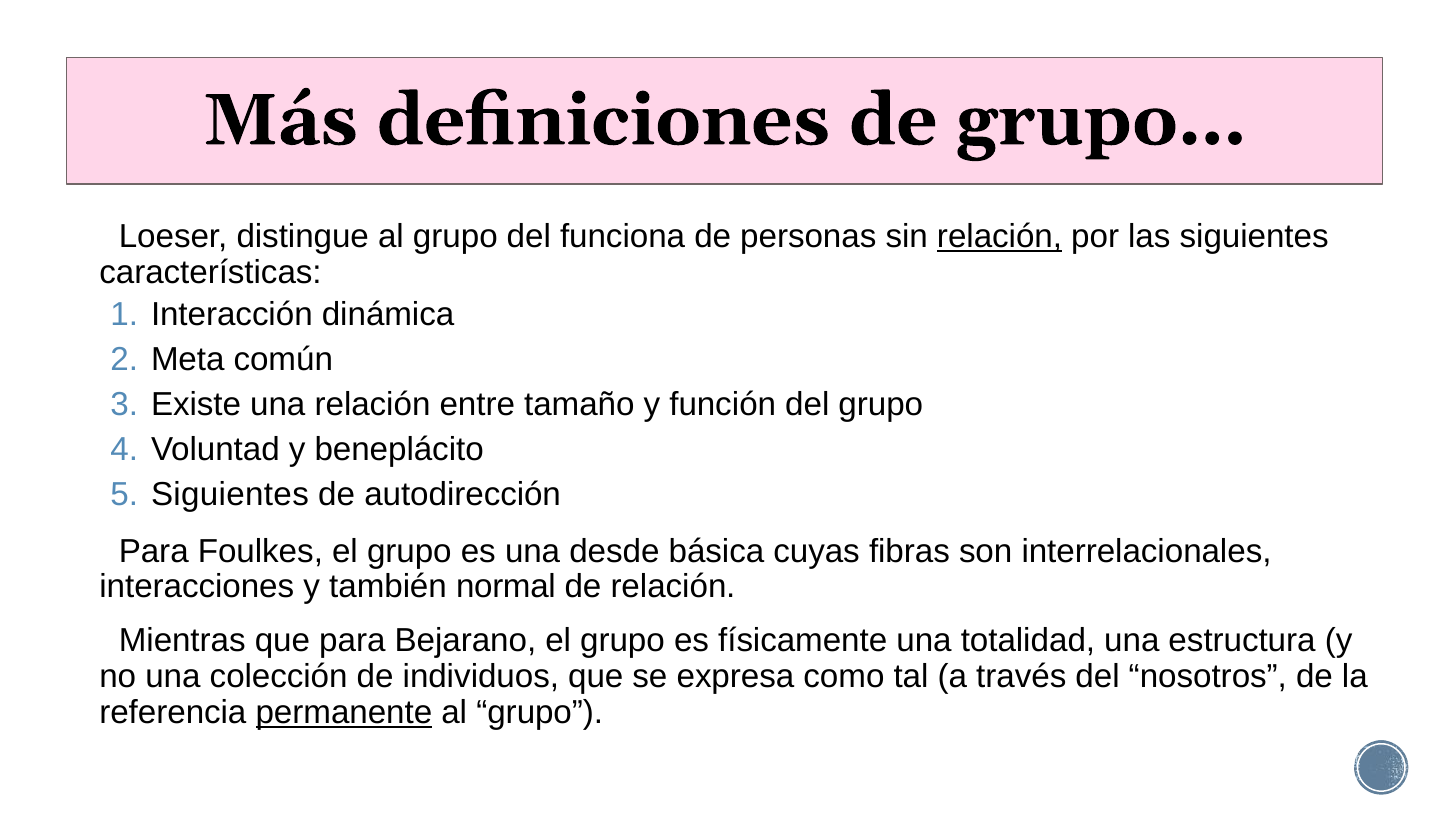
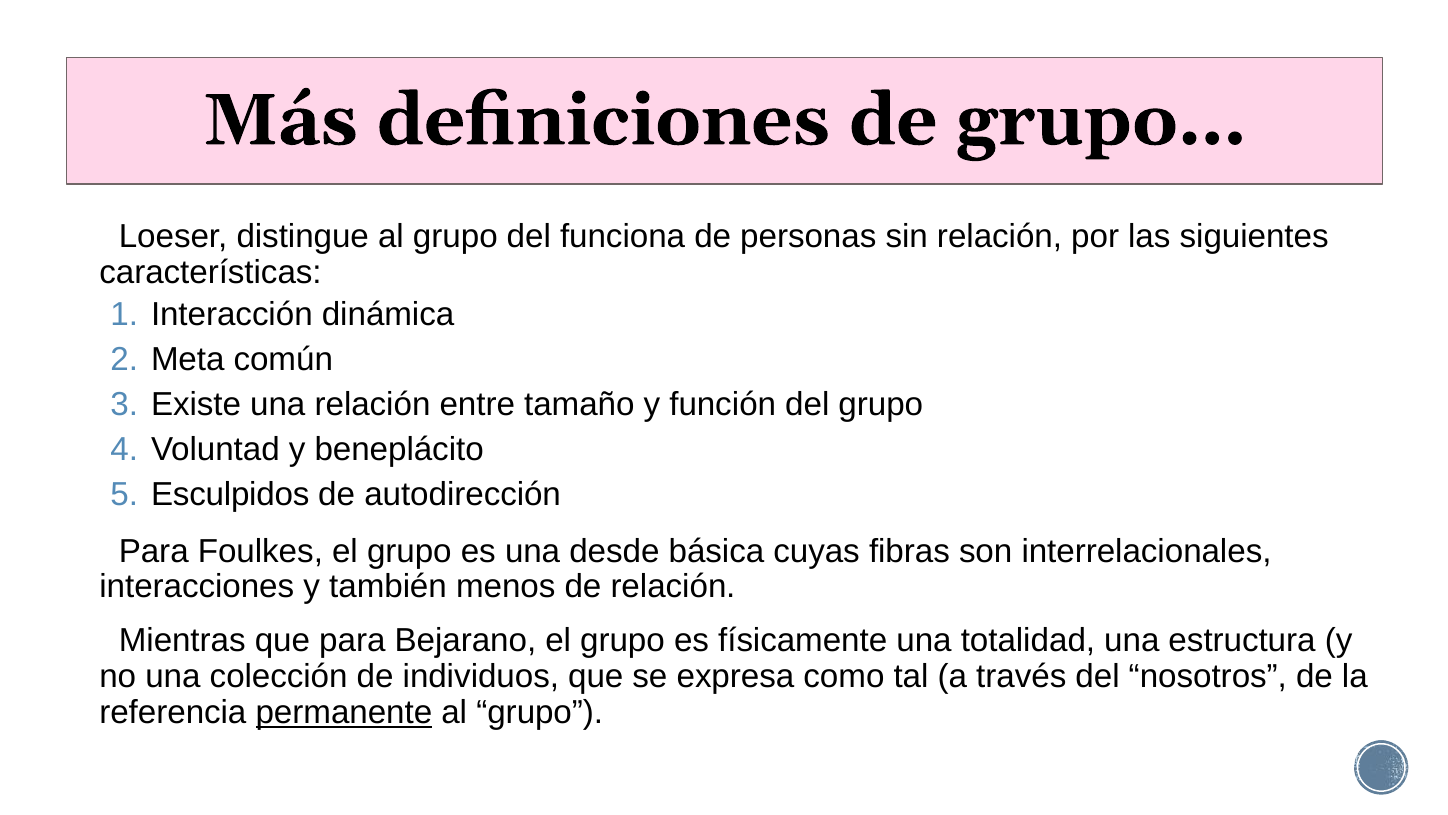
relación at (1000, 237) underline: present -> none
Siguientes at (230, 494): Siguientes -> Esculpidos
normal: normal -> menos
